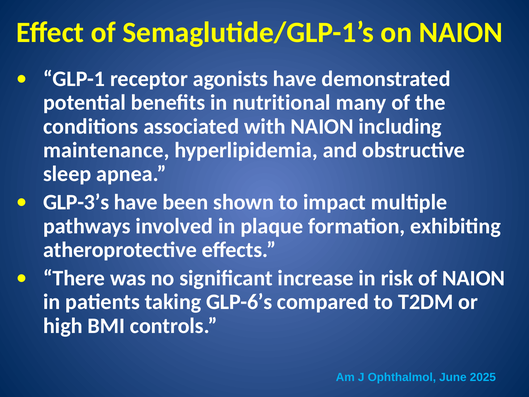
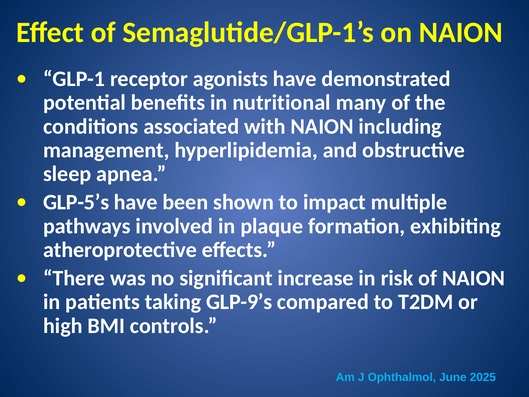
maintenance: maintenance -> management
GLP-3’s: GLP-3’s -> GLP-5’s
GLP-6’s: GLP-6’s -> GLP-9’s
